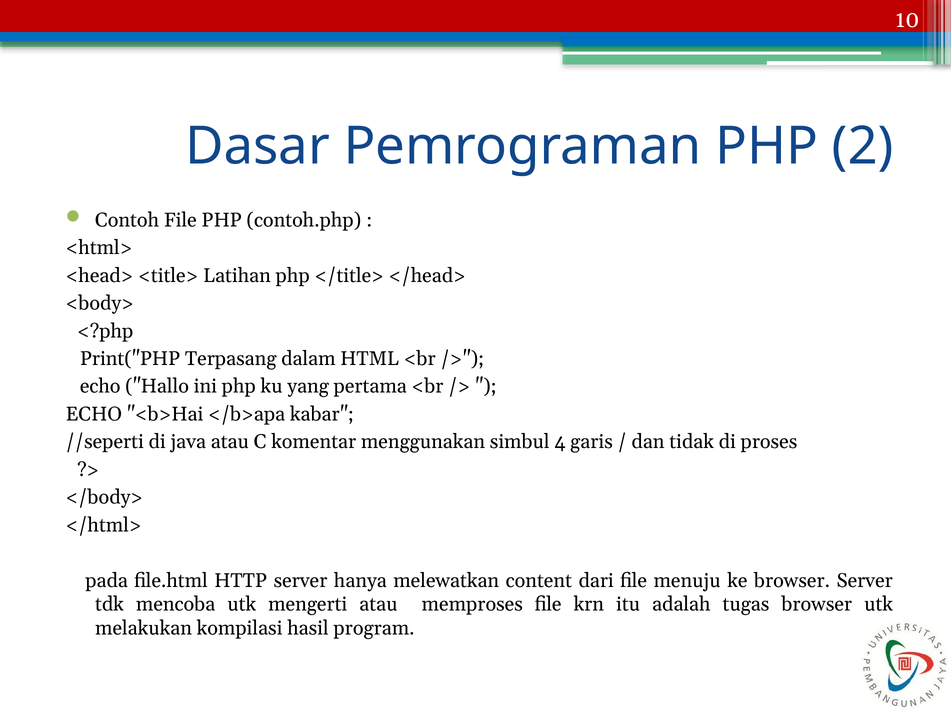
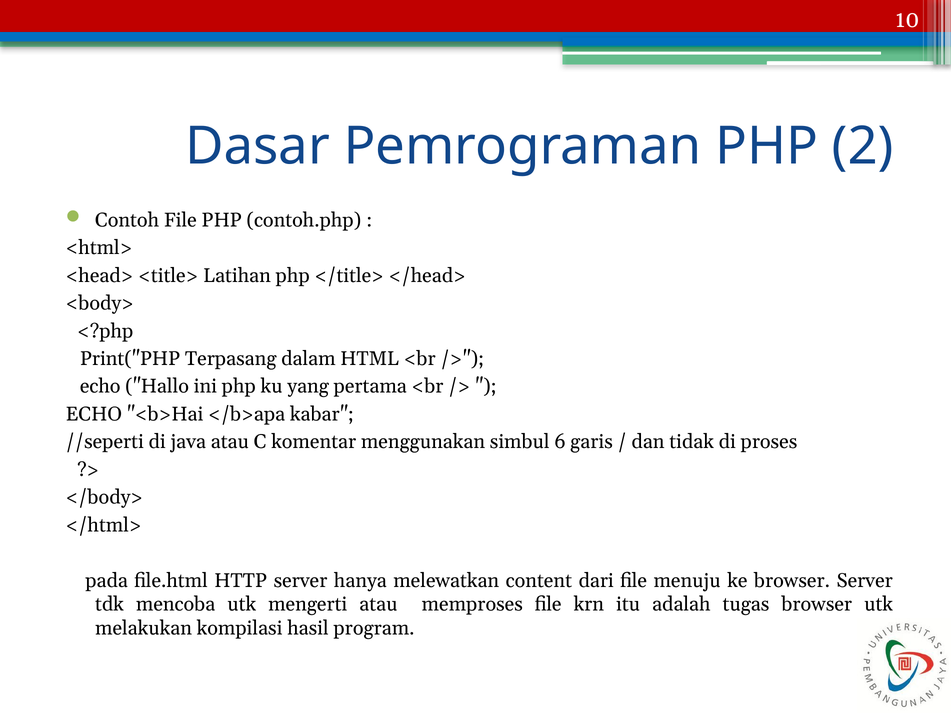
4: 4 -> 6
